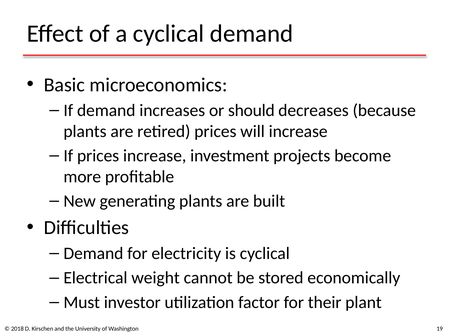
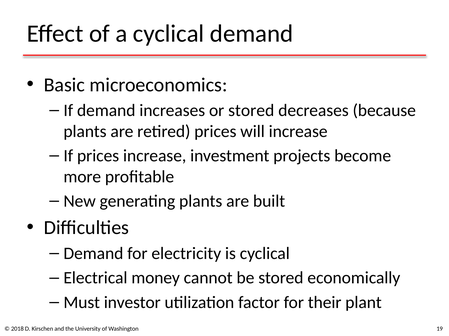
or should: should -> stored
weight: weight -> money
